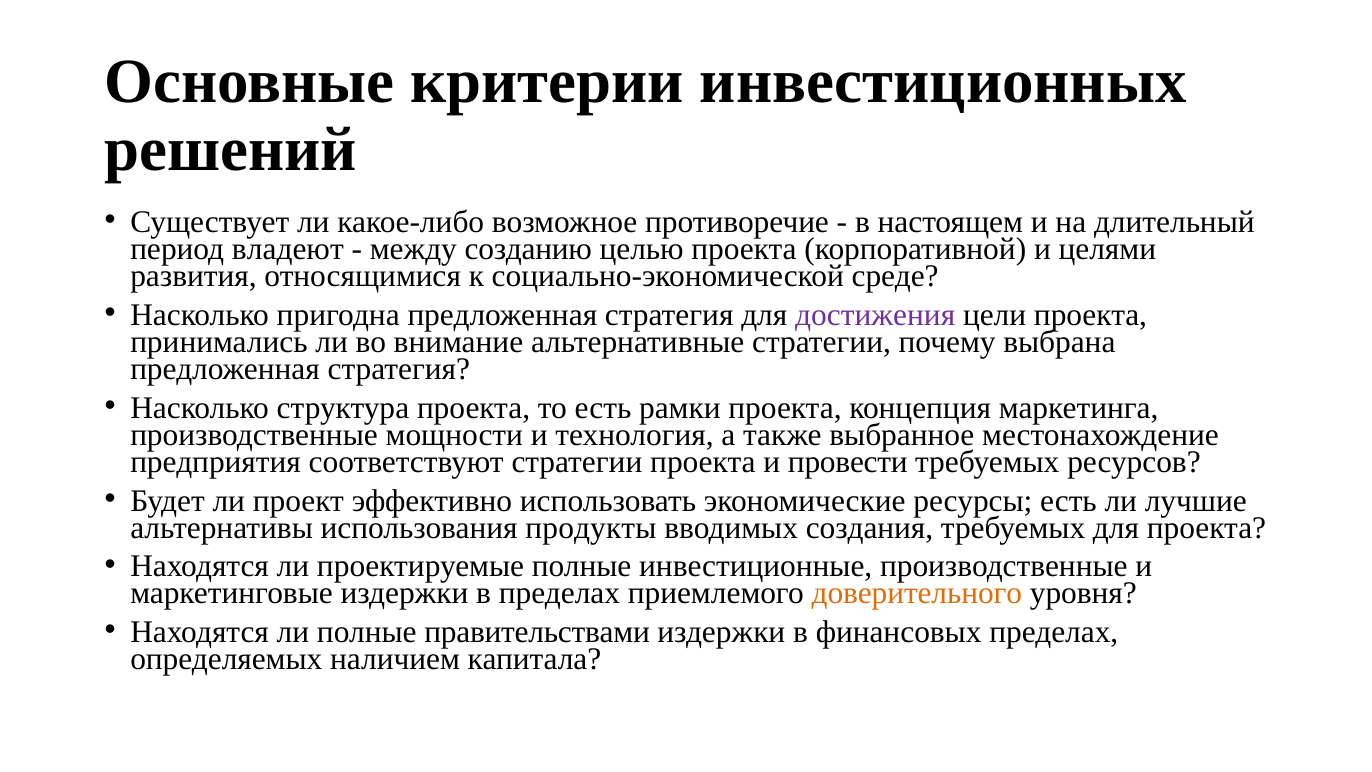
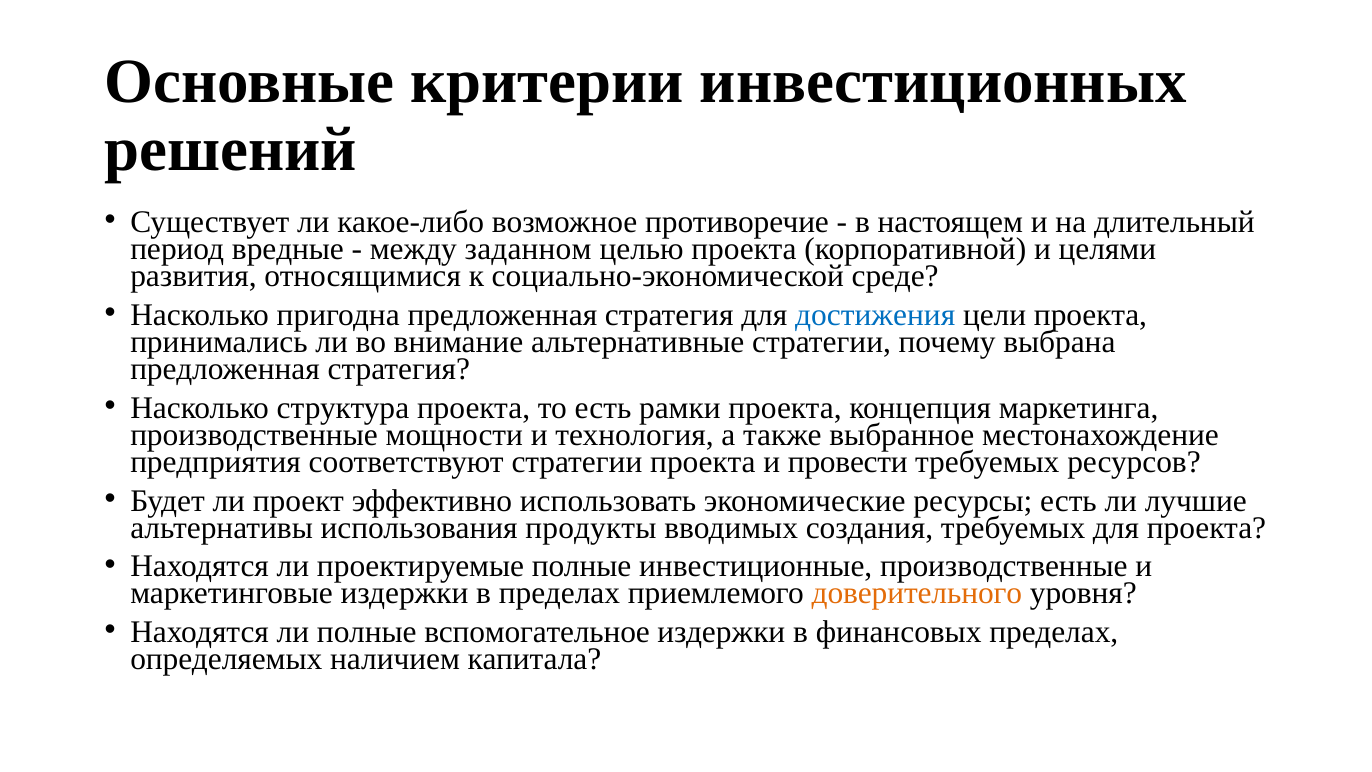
владеют: владеют -> вредные
созданию: созданию -> заданном
достижения colour: purple -> blue
правительствами: правительствами -> вспомогательное
